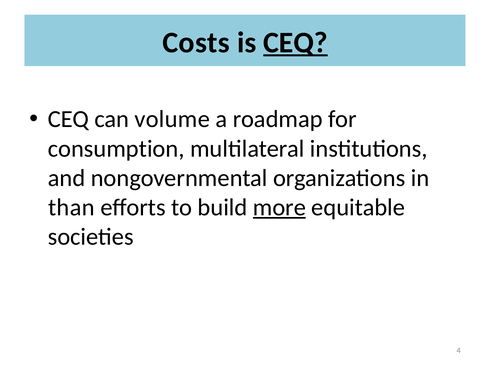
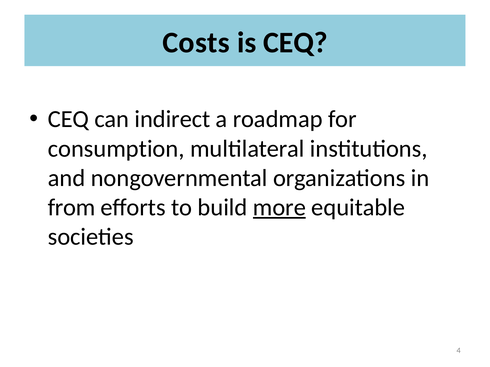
CEQ at (295, 43) underline: present -> none
volume: volume -> indirect
than: than -> from
